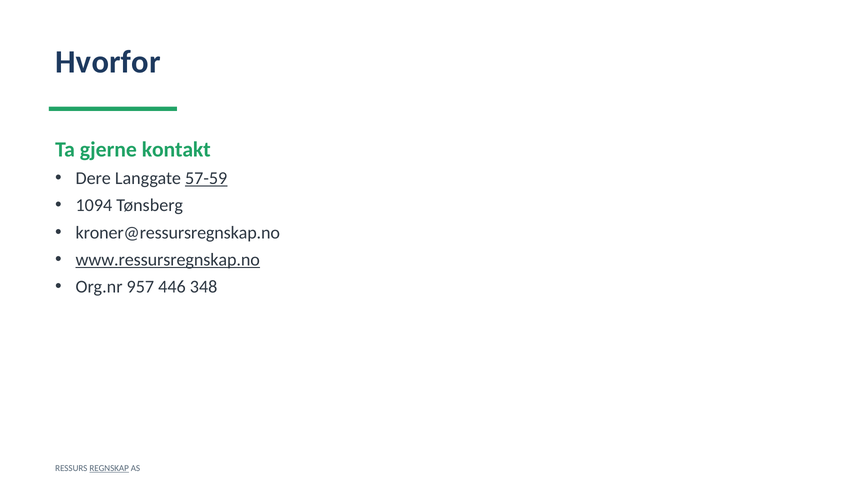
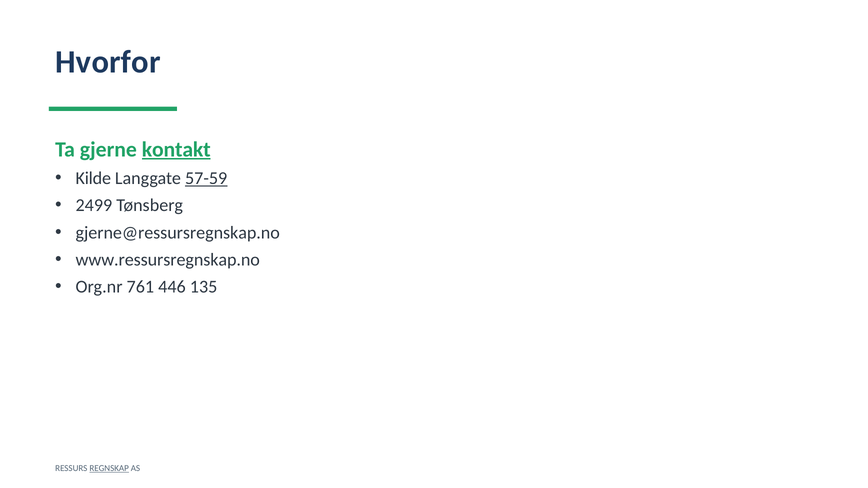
kontakt underline: none -> present
Dere: Dere -> Kilde
1094: 1094 -> 2499
kroner@ressursregnskap.no: kroner@ressursregnskap.no -> gjerne@ressursregnskap.no
www.ressursregnskap.no underline: present -> none
957: 957 -> 761
348: 348 -> 135
